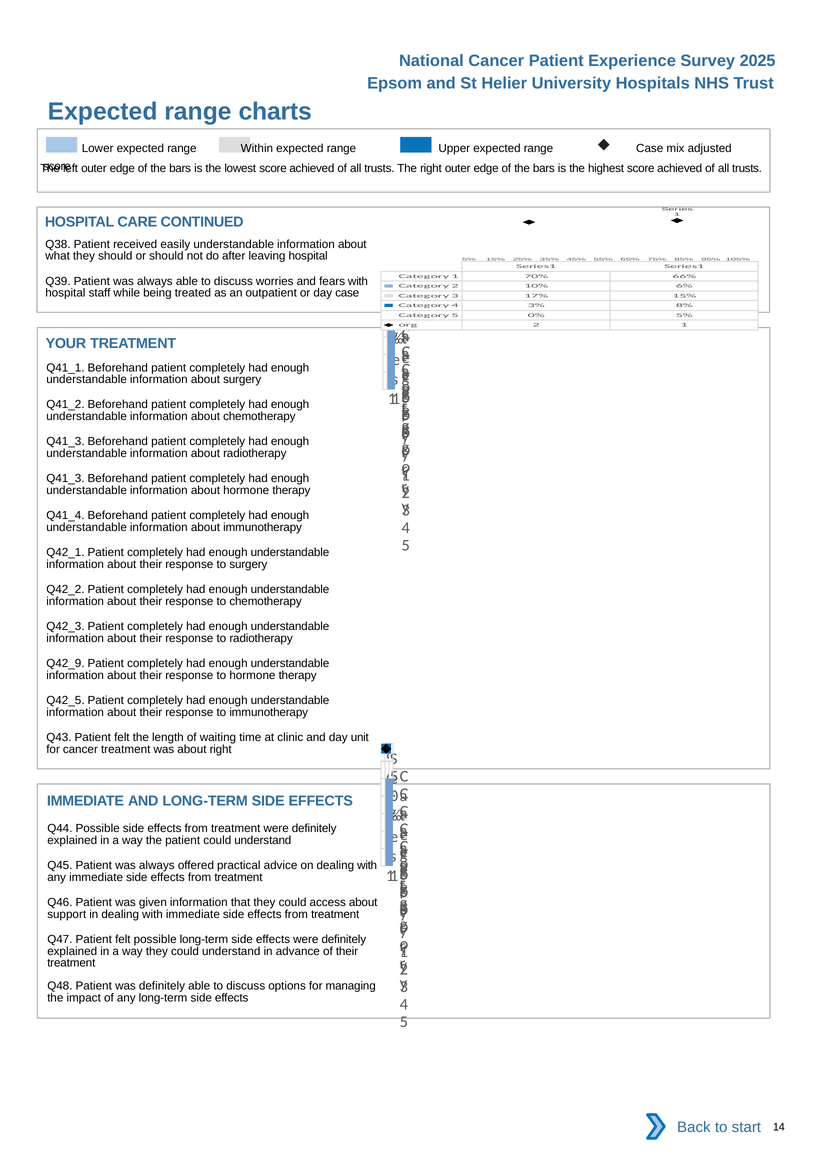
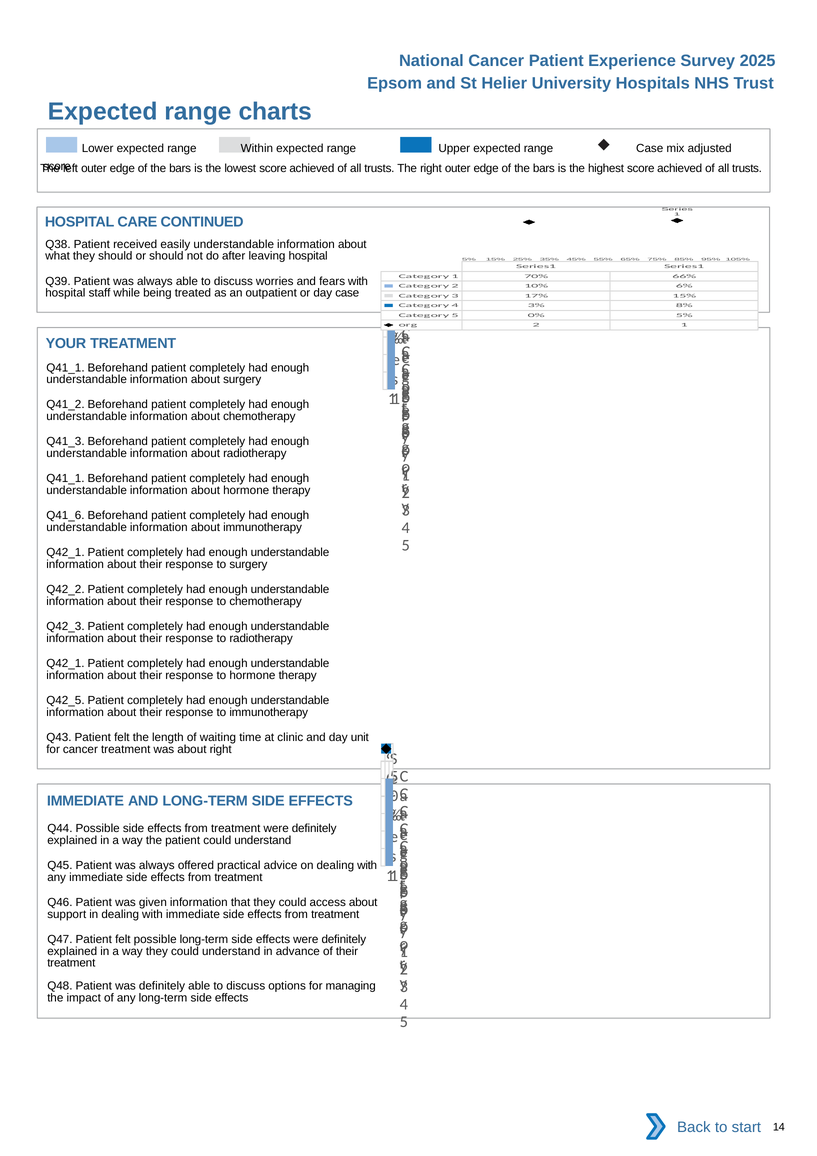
Q41_3 at (65, 479): Q41_3 -> Q41_1
Q41_4: Q41_4 -> Q41_6
Q42_9 at (65, 664): Q42_9 -> Q42_1
